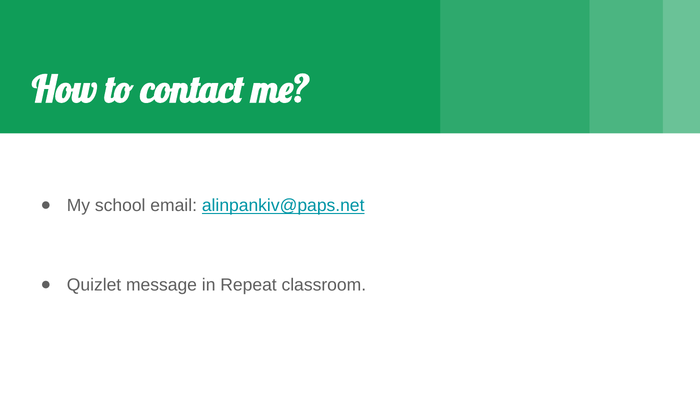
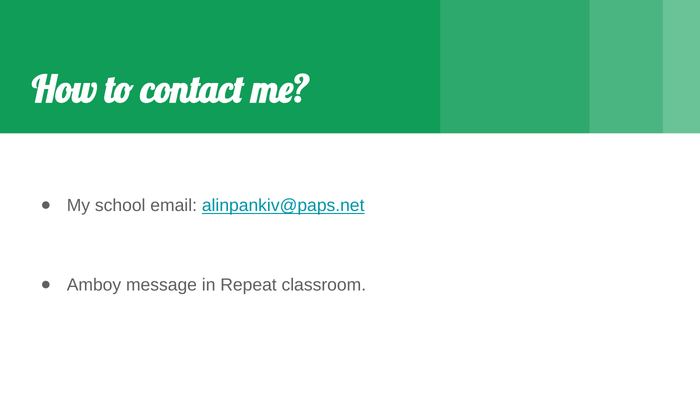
Quizlet: Quizlet -> Amboy
